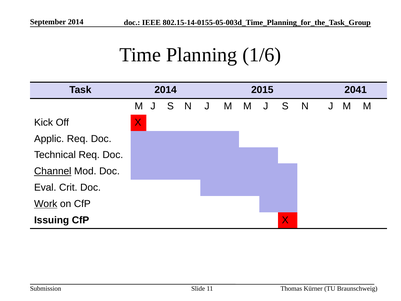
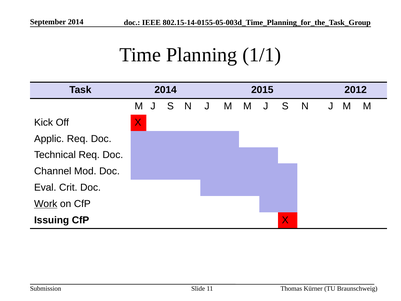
1/6: 1/6 -> 1/1
2041: 2041 -> 2012
Channel underline: present -> none
